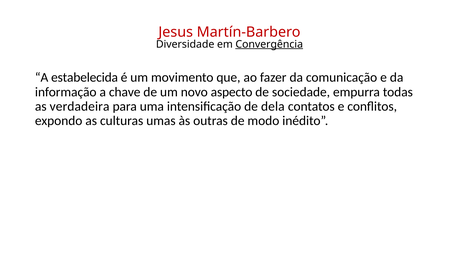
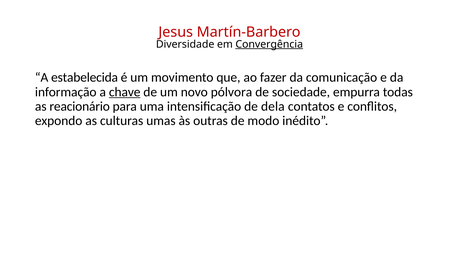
chave underline: none -> present
aspecto: aspecto -> pólvora
verdadeira: verdadeira -> reacionário
